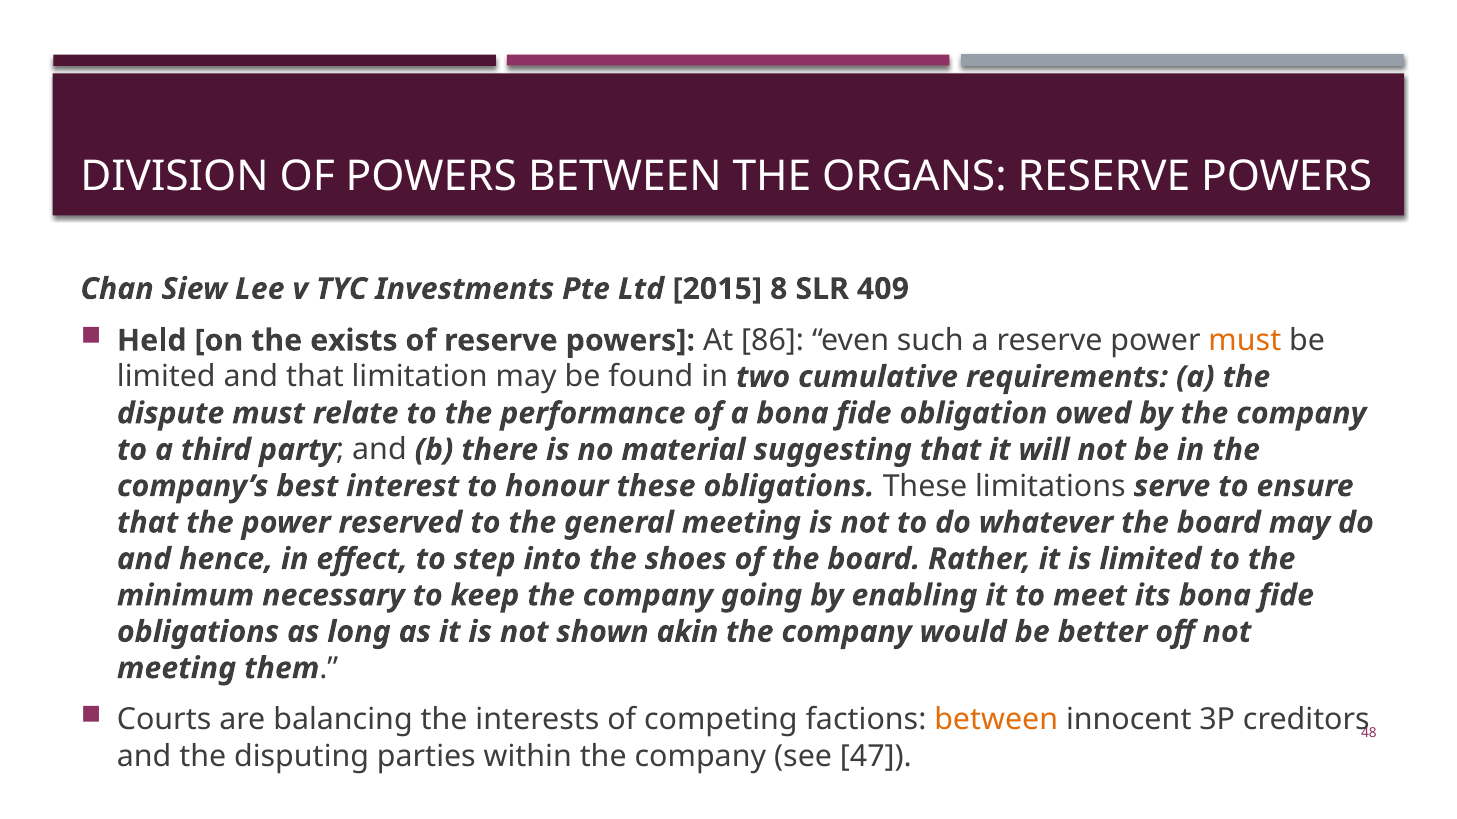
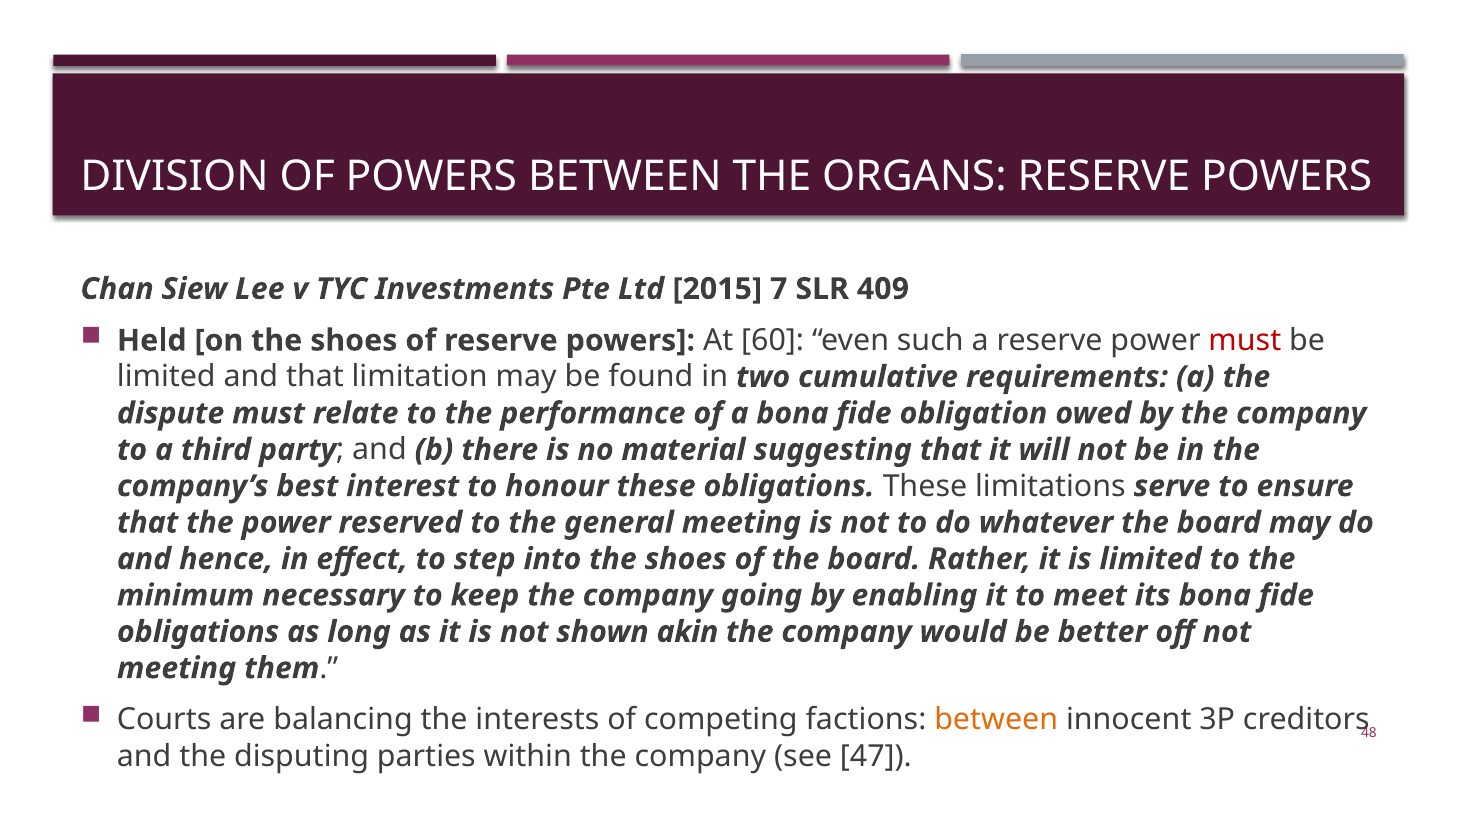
8: 8 -> 7
on the exists: exists -> shoes
86: 86 -> 60
must at (1245, 341) colour: orange -> red
